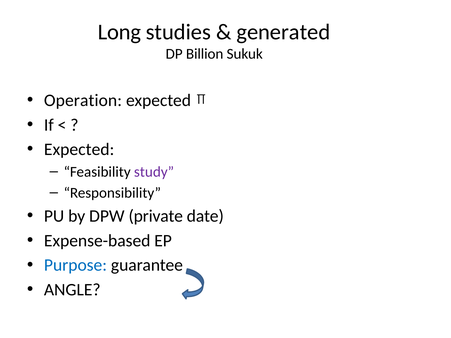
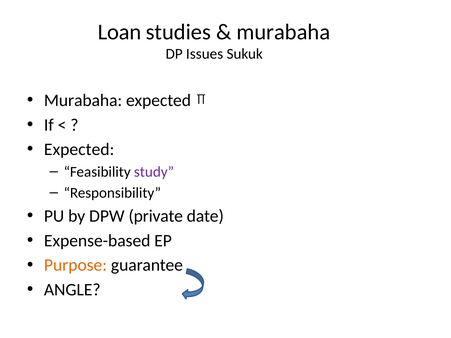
Long: Long -> Loan
generated at (283, 32): generated -> murabaha
Billion: Billion -> Issues
Operation at (83, 100): Operation -> Murabaha
Purpose colour: blue -> orange
